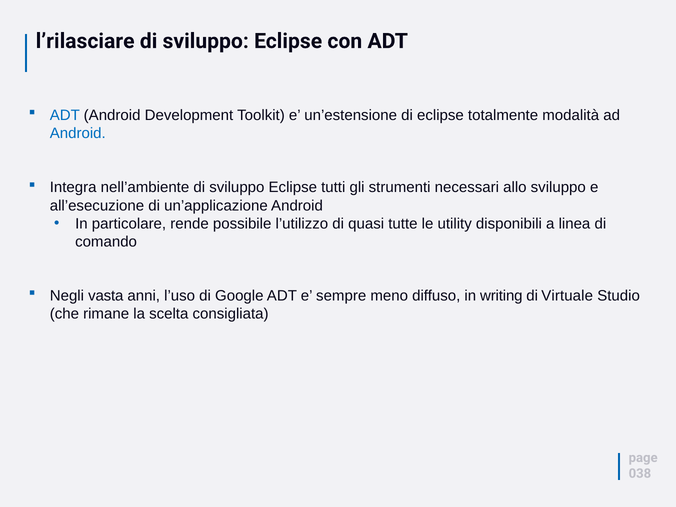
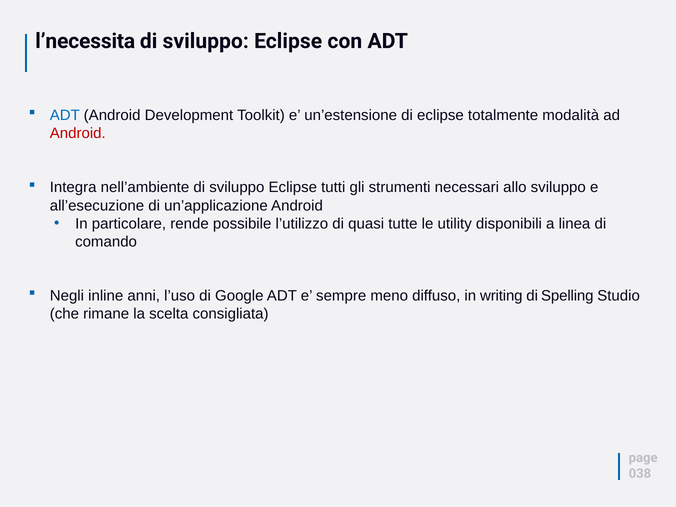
l’rilasciare: l’rilasciare -> l’necessita
Android at (78, 133) colour: blue -> red
vasta: vasta -> inline
Virtuale: Virtuale -> Spelling
